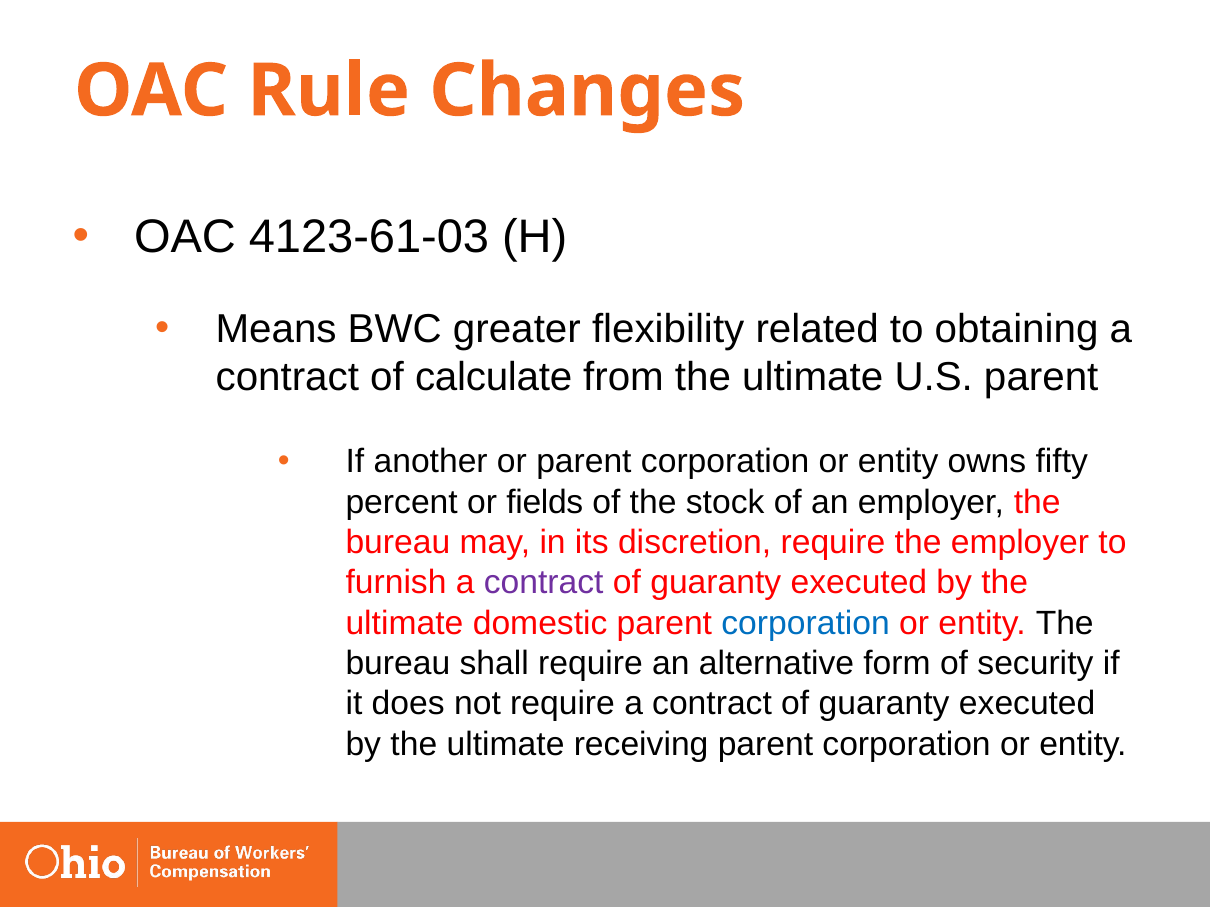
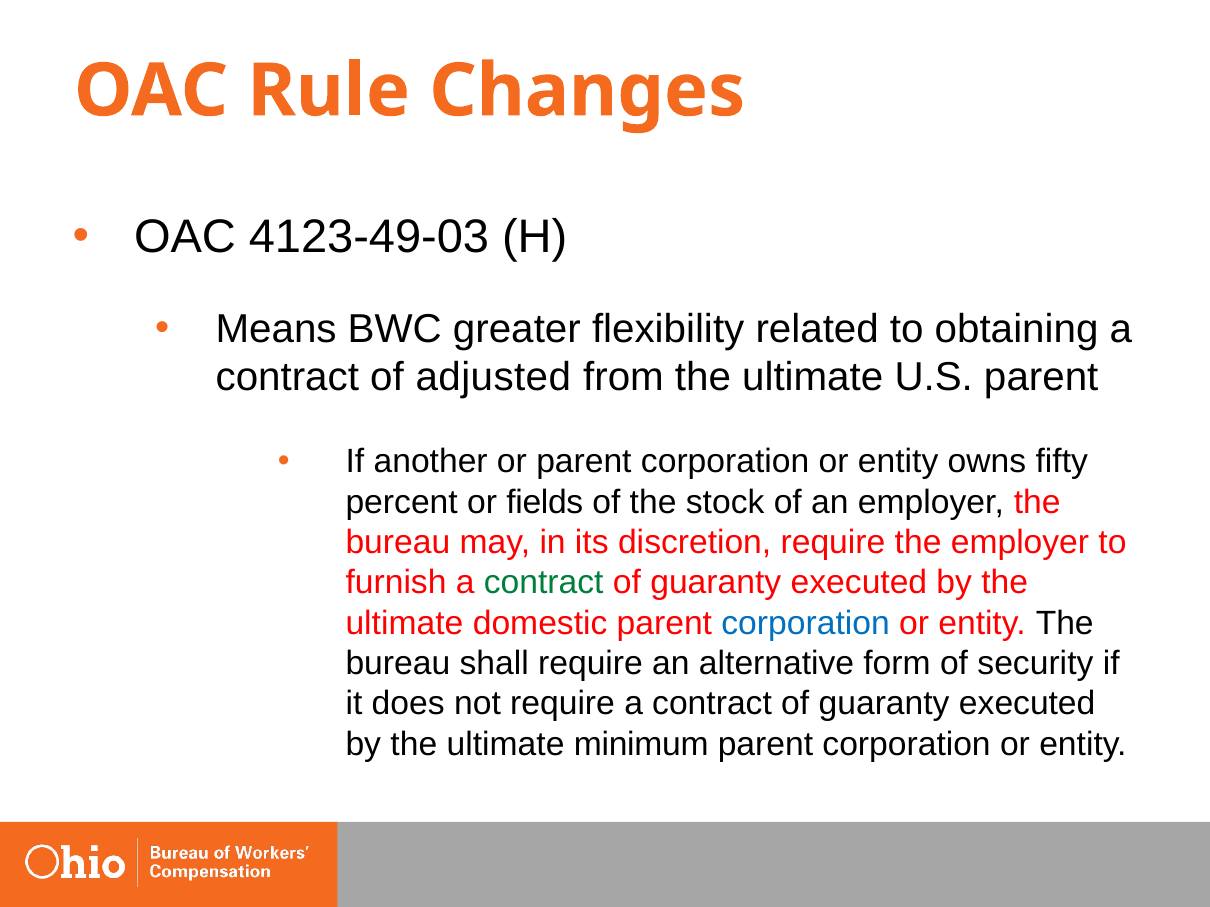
4123-61-03: 4123-61-03 -> 4123-49-03
calculate: calculate -> adjusted
contract at (544, 583) colour: purple -> green
receiving: receiving -> minimum
